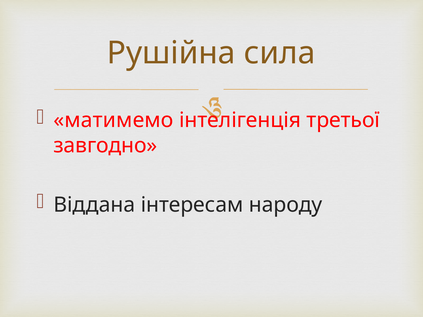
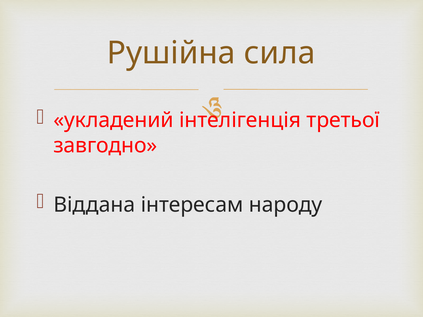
матимемо: матимемо -> укладений
